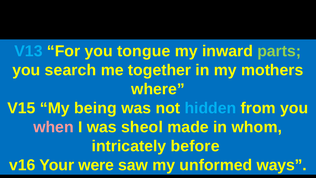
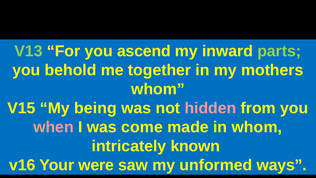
V13 colour: light blue -> light green
tongue: tongue -> ascend
search: search -> behold
where at (158, 89): where -> whom
hidden colour: light blue -> pink
sheol: sheol -> come
before: before -> known
